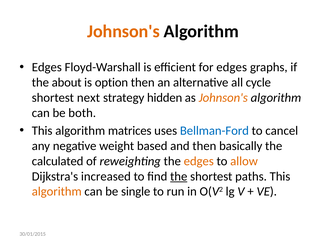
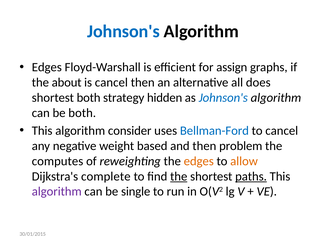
Johnson's at (123, 31) colour: orange -> blue
for edges: edges -> assign
is option: option -> cancel
cycle: cycle -> does
shortest next: next -> both
Johnson's at (223, 98) colour: orange -> blue
matrices: matrices -> consider
basically: basically -> problem
calculated: calculated -> computes
increased: increased -> complete
paths underline: none -> present
algorithm at (57, 191) colour: orange -> purple
